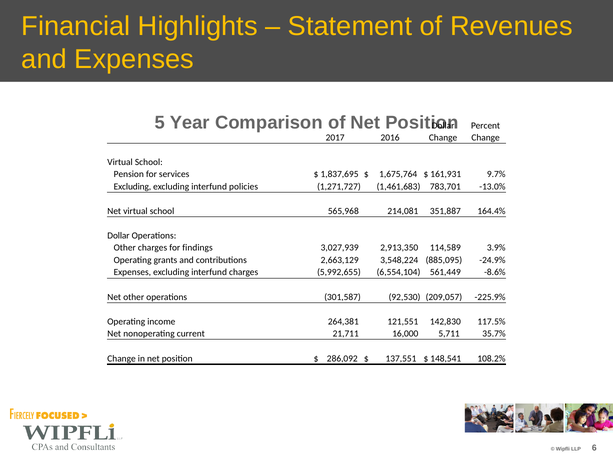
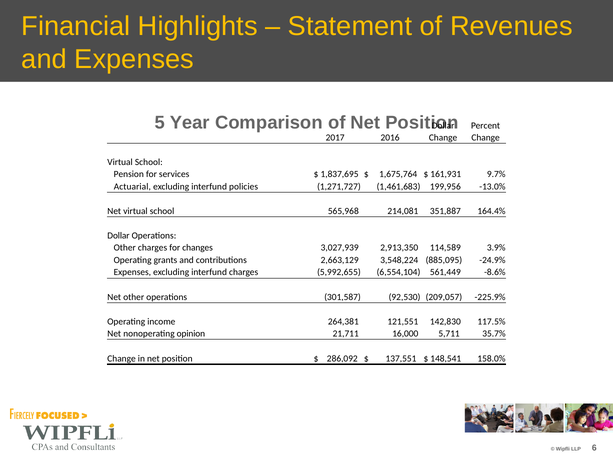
Excluding at (132, 186): Excluding -> Actuarial
783,701: 783,701 -> 199,956
findings: findings -> changes
current: current -> opinion
108.2%: 108.2% -> 158.0%
